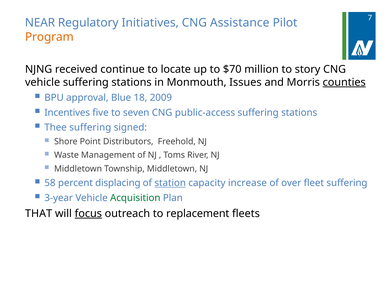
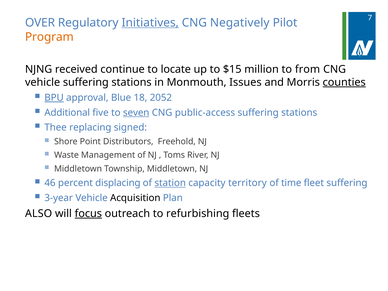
NEAR: NEAR -> OVER
Initiatives underline: none -> present
Assistance: Assistance -> Negatively
$70: $70 -> $15
story: story -> from
BPU underline: none -> present
2009: 2009 -> 2052
Incentives: Incentives -> Additional
seven underline: none -> present
Thee suffering: suffering -> replacing
58: 58 -> 46
increase: increase -> territory
over: over -> time
Acquisition colour: green -> black
THAT: THAT -> ALSO
replacement: replacement -> refurbishing
